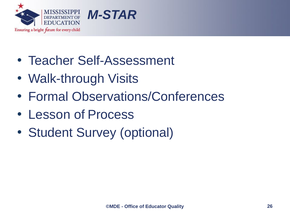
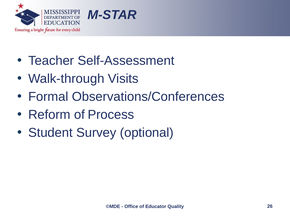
Lesson: Lesson -> Reform
